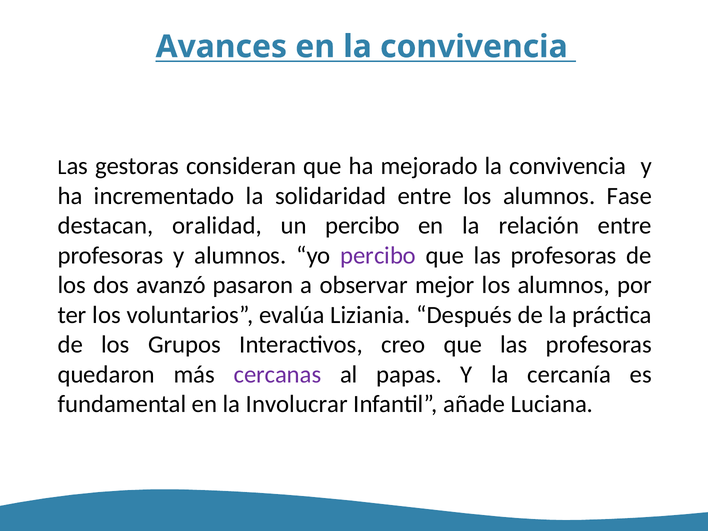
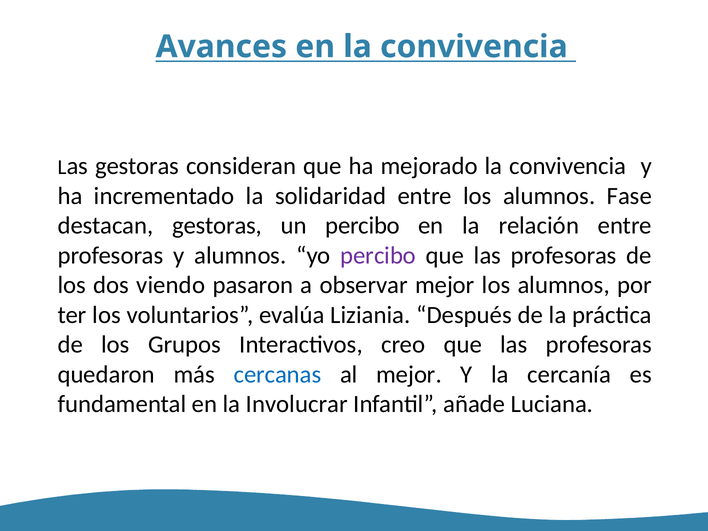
destacan oralidad: oralidad -> gestoras
avanzó: avanzó -> viendo
cercanas colour: purple -> blue
al papas: papas -> mejor
